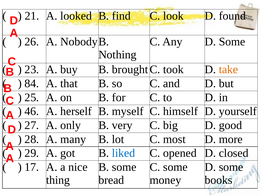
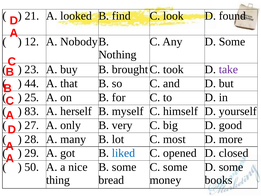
26: 26 -> 12
take colour: orange -> purple
84: 84 -> 44
46: 46 -> 83
17: 17 -> 50
